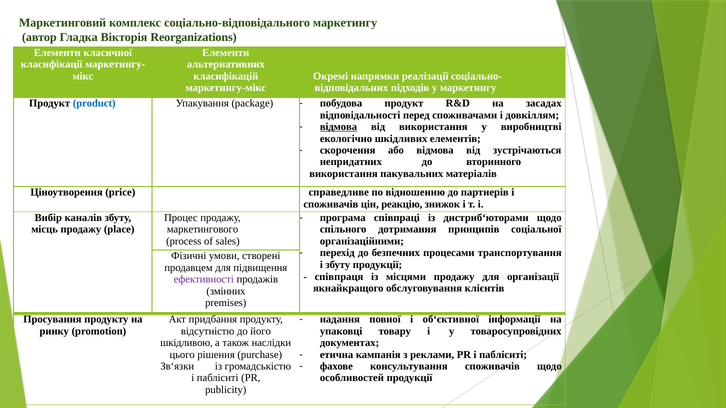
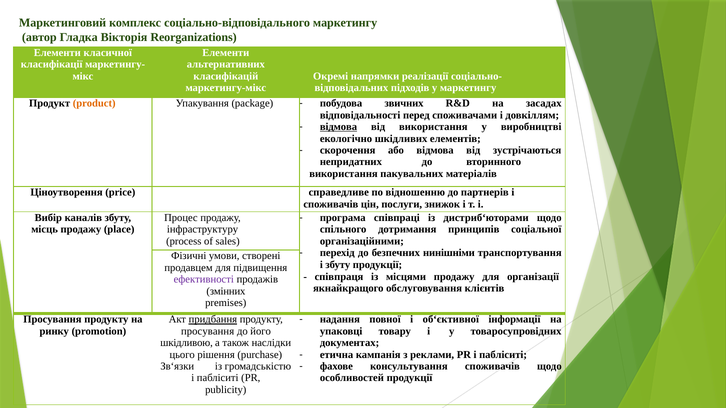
product colour: blue -> orange
побудова продукт: продукт -> звичних
реакцію: реакцію -> послуги
маркетингового: маркетингового -> інфраструктуру
процесами: процесами -> нинішніми
придбання underline: none -> present
відсутністю at (208, 331): відсутністю -> просування
